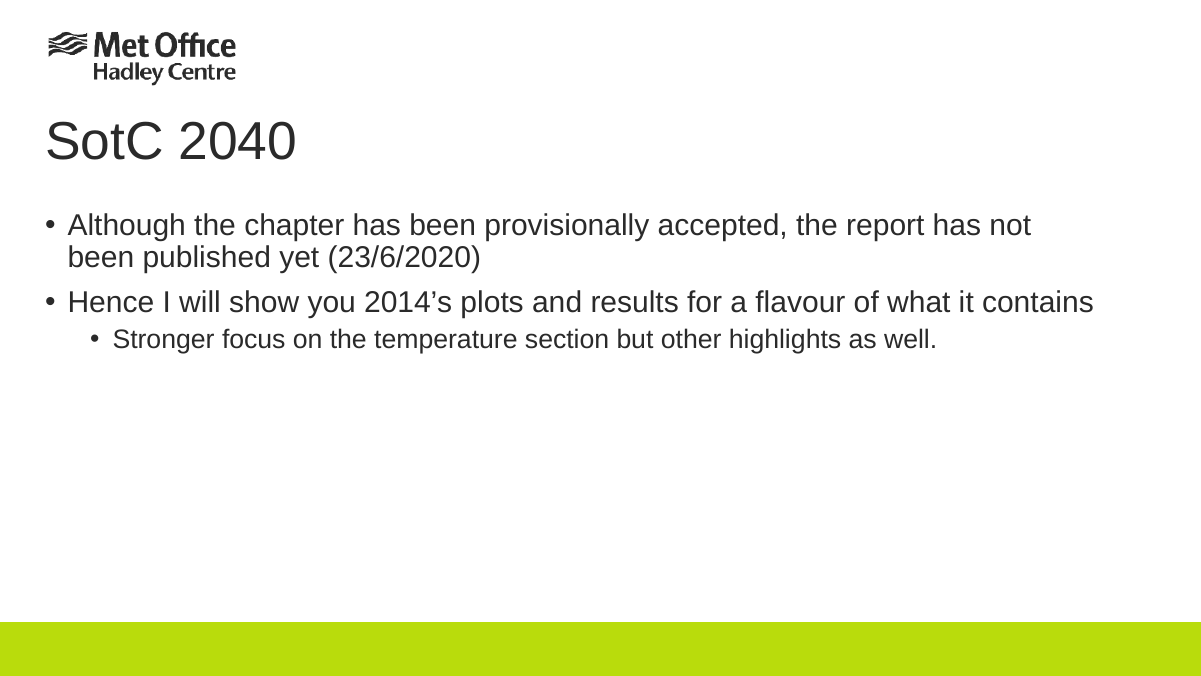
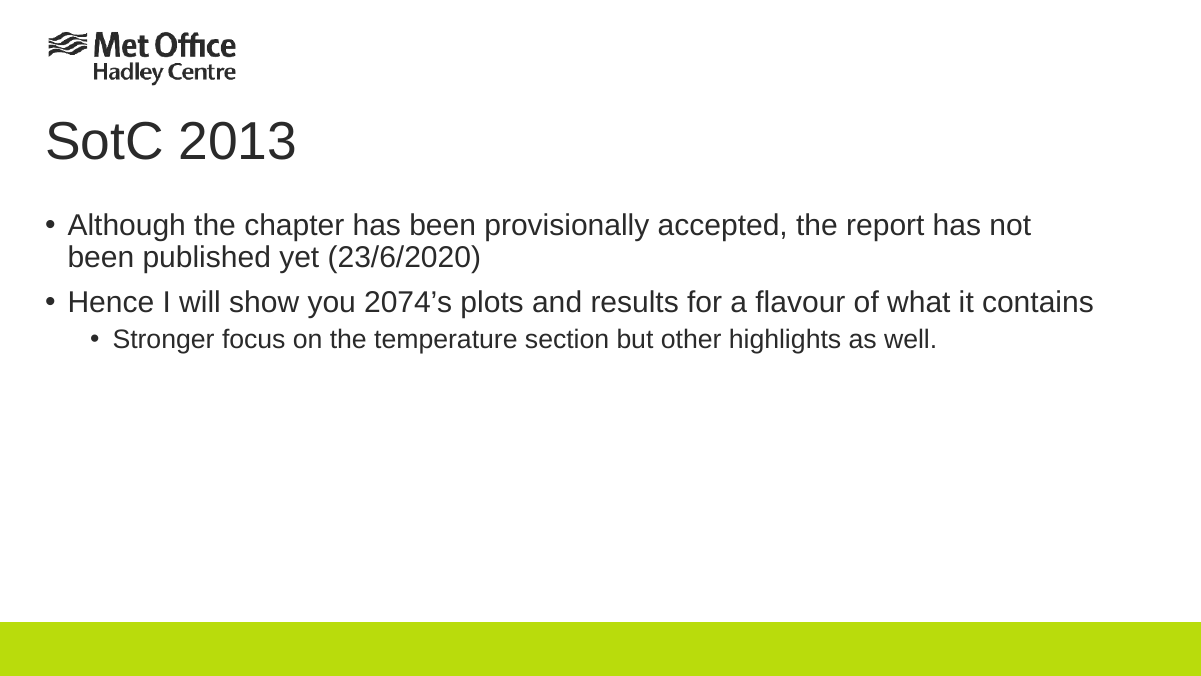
2040: 2040 -> 2013
2014’s: 2014’s -> 2074’s
